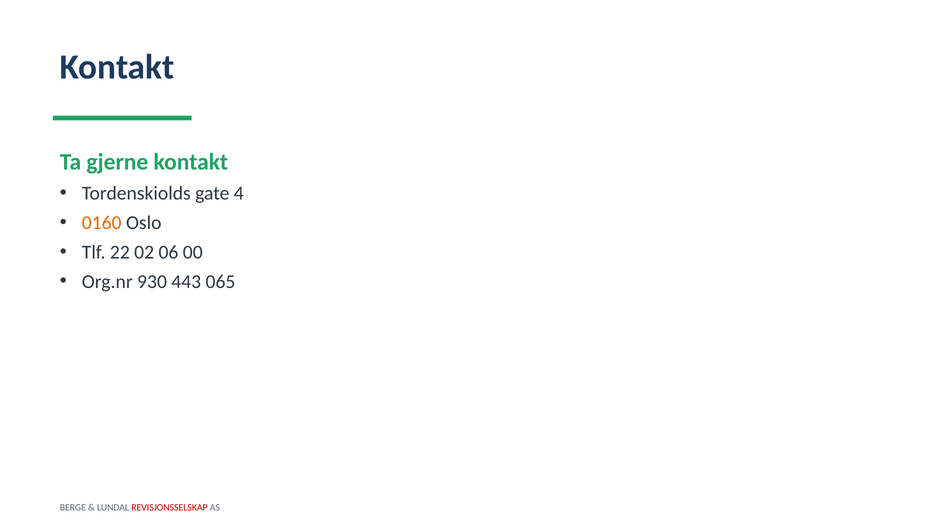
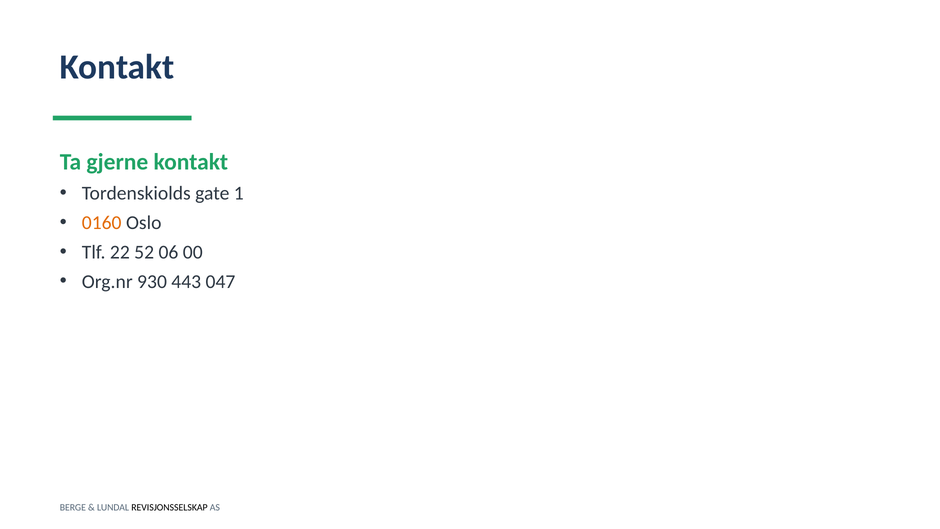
4: 4 -> 1
02: 02 -> 52
065: 065 -> 047
REVISJONSSELSKAP colour: red -> black
